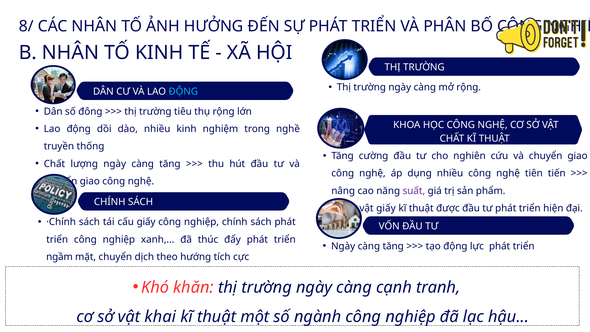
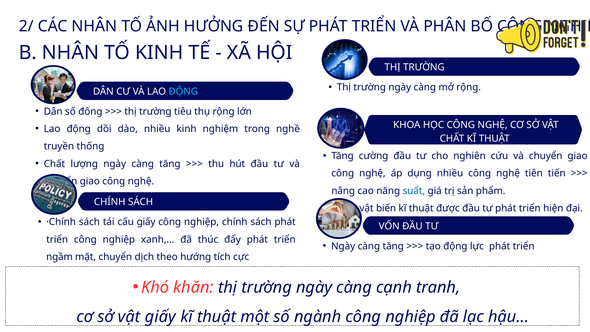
8/: 8/ -> 2/
suất colour: purple -> blue
giấy at (386, 208): giấy -> biến
vật khai: khai -> giấy
